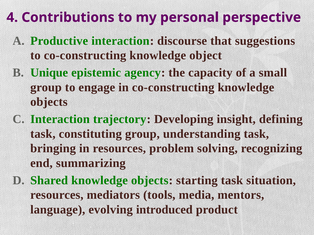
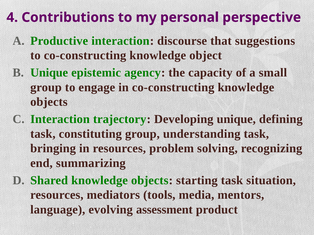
Developing insight: insight -> unique
introduced: introduced -> assessment
